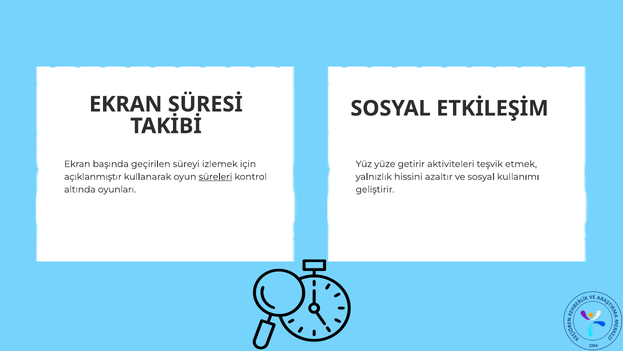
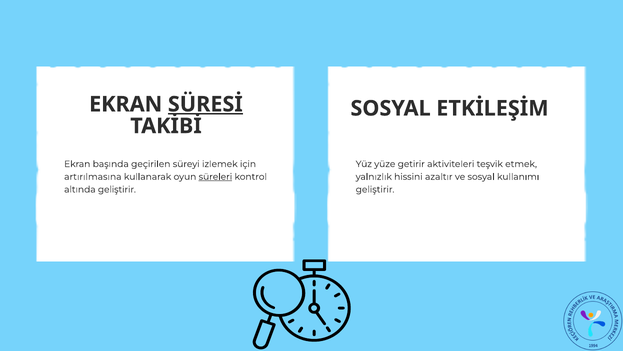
SÜRESİ underline: none -> present
açıklanmıştır: açıklanmıştır -> artırılmasına
altında oyunları: oyunları -> geliştirir
